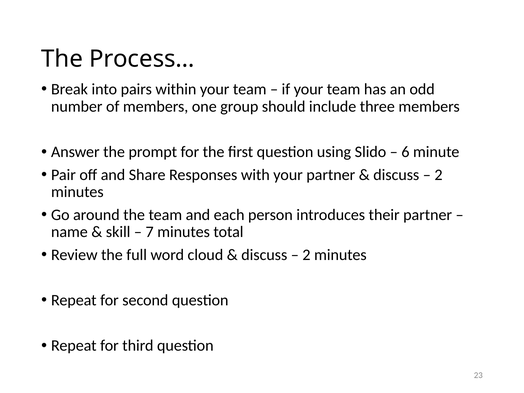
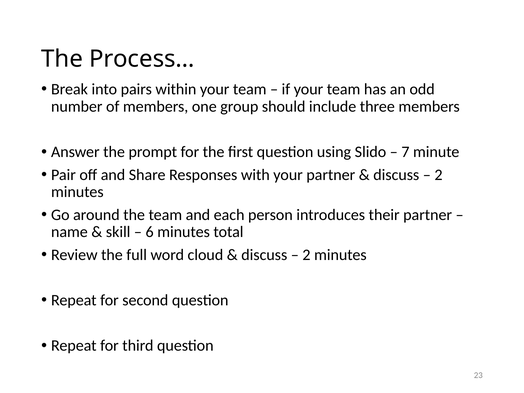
6: 6 -> 7
7: 7 -> 6
